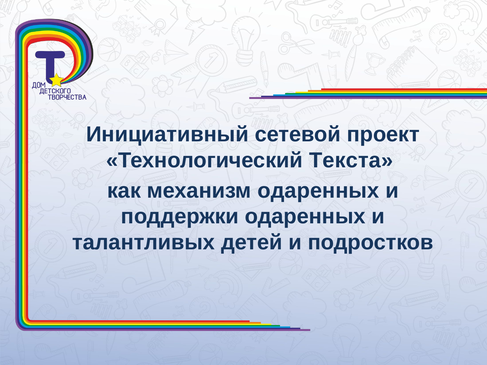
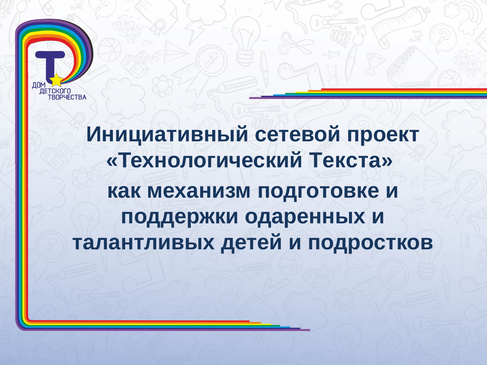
механизм одаренных: одаренных -> подготовке
